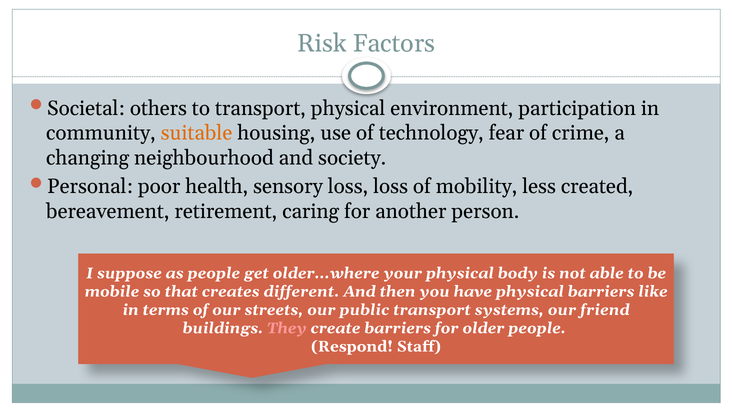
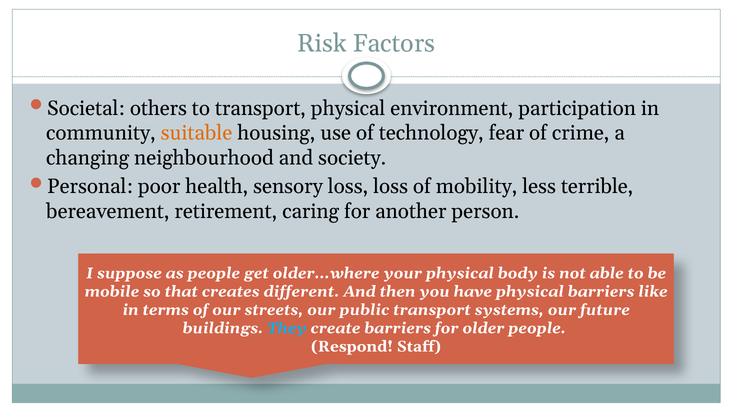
created: created -> terrible
friend: friend -> future
They colour: pink -> light blue
